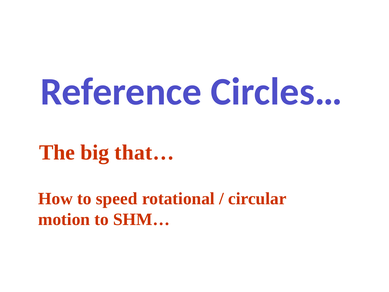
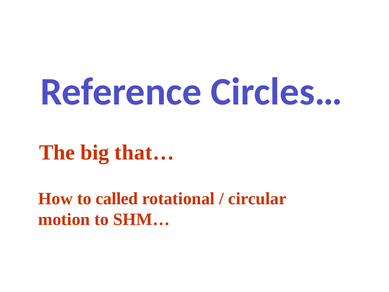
speed: speed -> called
